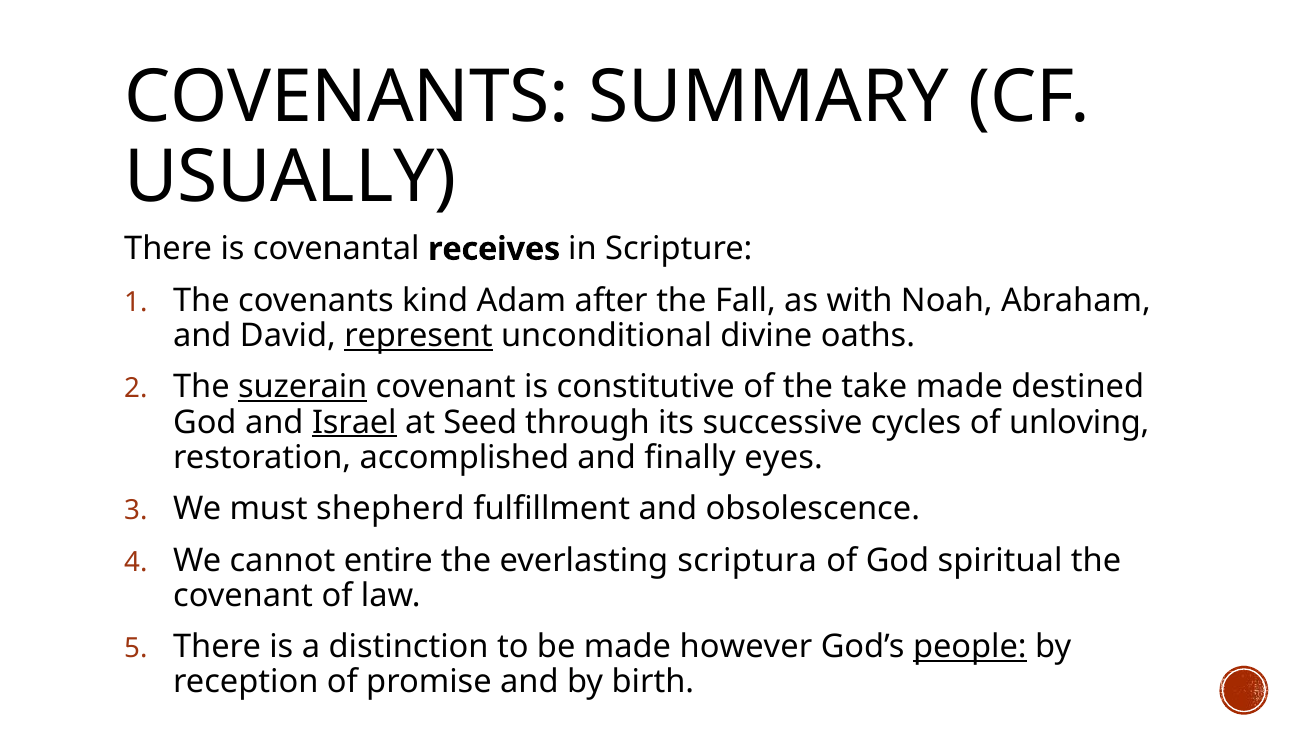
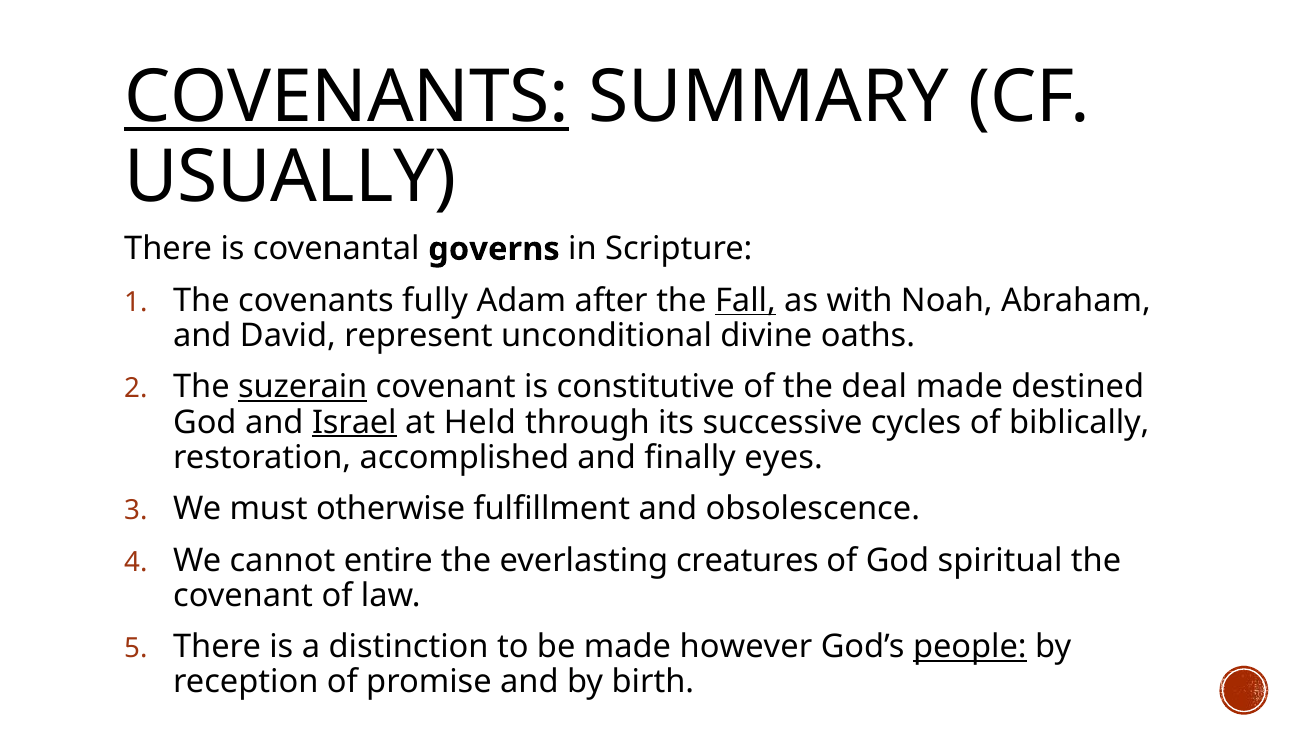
COVENANTS at (347, 98) underline: none -> present
receives: receives -> governs
kind: kind -> fully
Fall underline: none -> present
represent underline: present -> none
take: take -> deal
Seed: Seed -> Held
unloving: unloving -> biblically
shepherd: shepherd -> otherwise
scriptura: scriptura -> creatures
